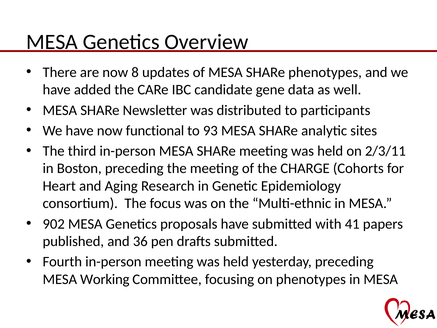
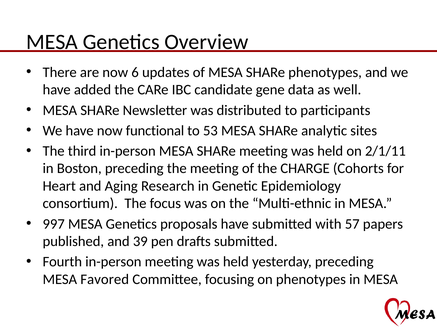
8: 8 -> 6
93: 93 -> 53
2/3/11: 2/3/11 -> 2/1/11
902: 902 -> 997
41: 41 -> 57
36: 36 -> 39
Working: Working -> Favored
